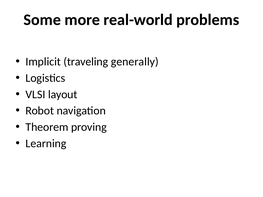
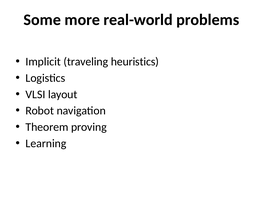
generally: generally -> heuristics
